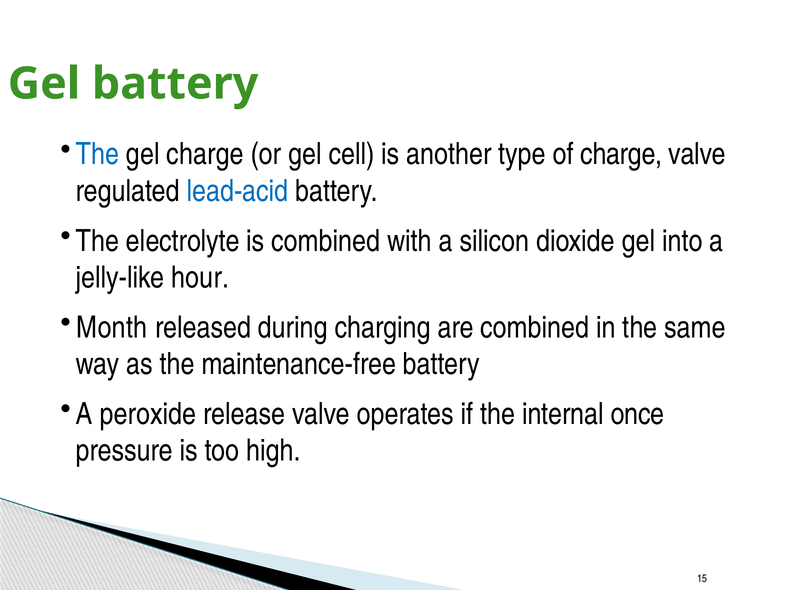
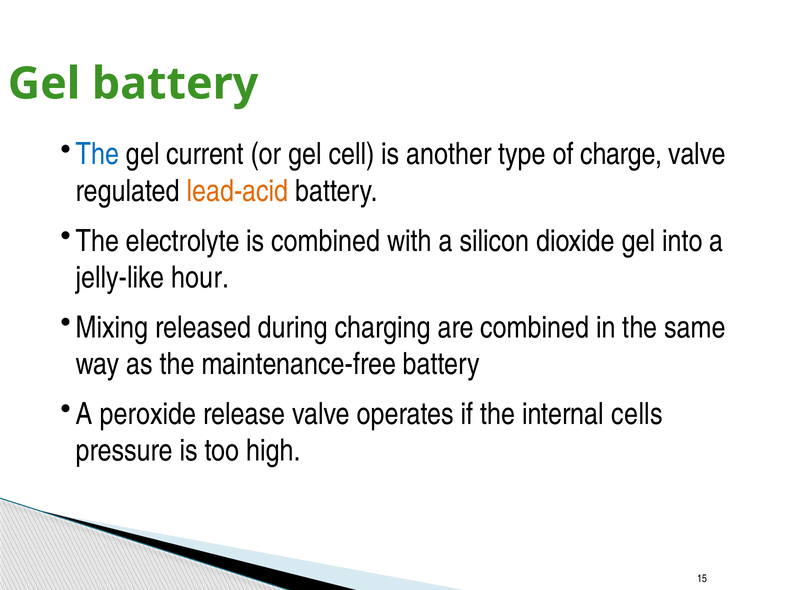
gel charge: charge -> current
lead-acid colour: blue -> orange
Month: Month -> Mixing
once: once -> cells
